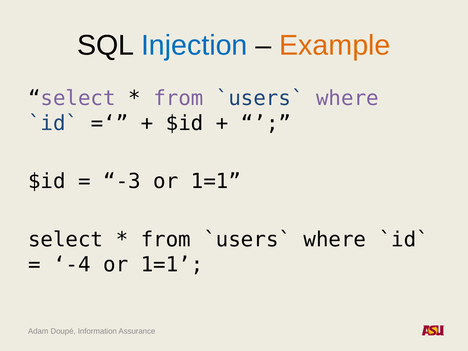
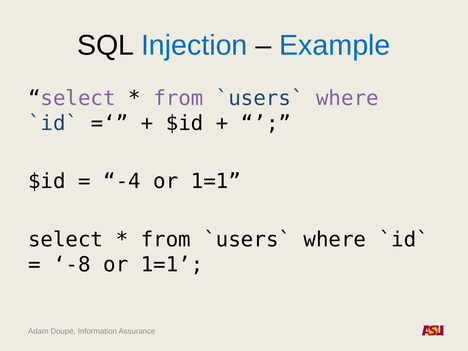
Example colour: orange -> blue
-3: -3 -> -4
-4: -4 -> -8
